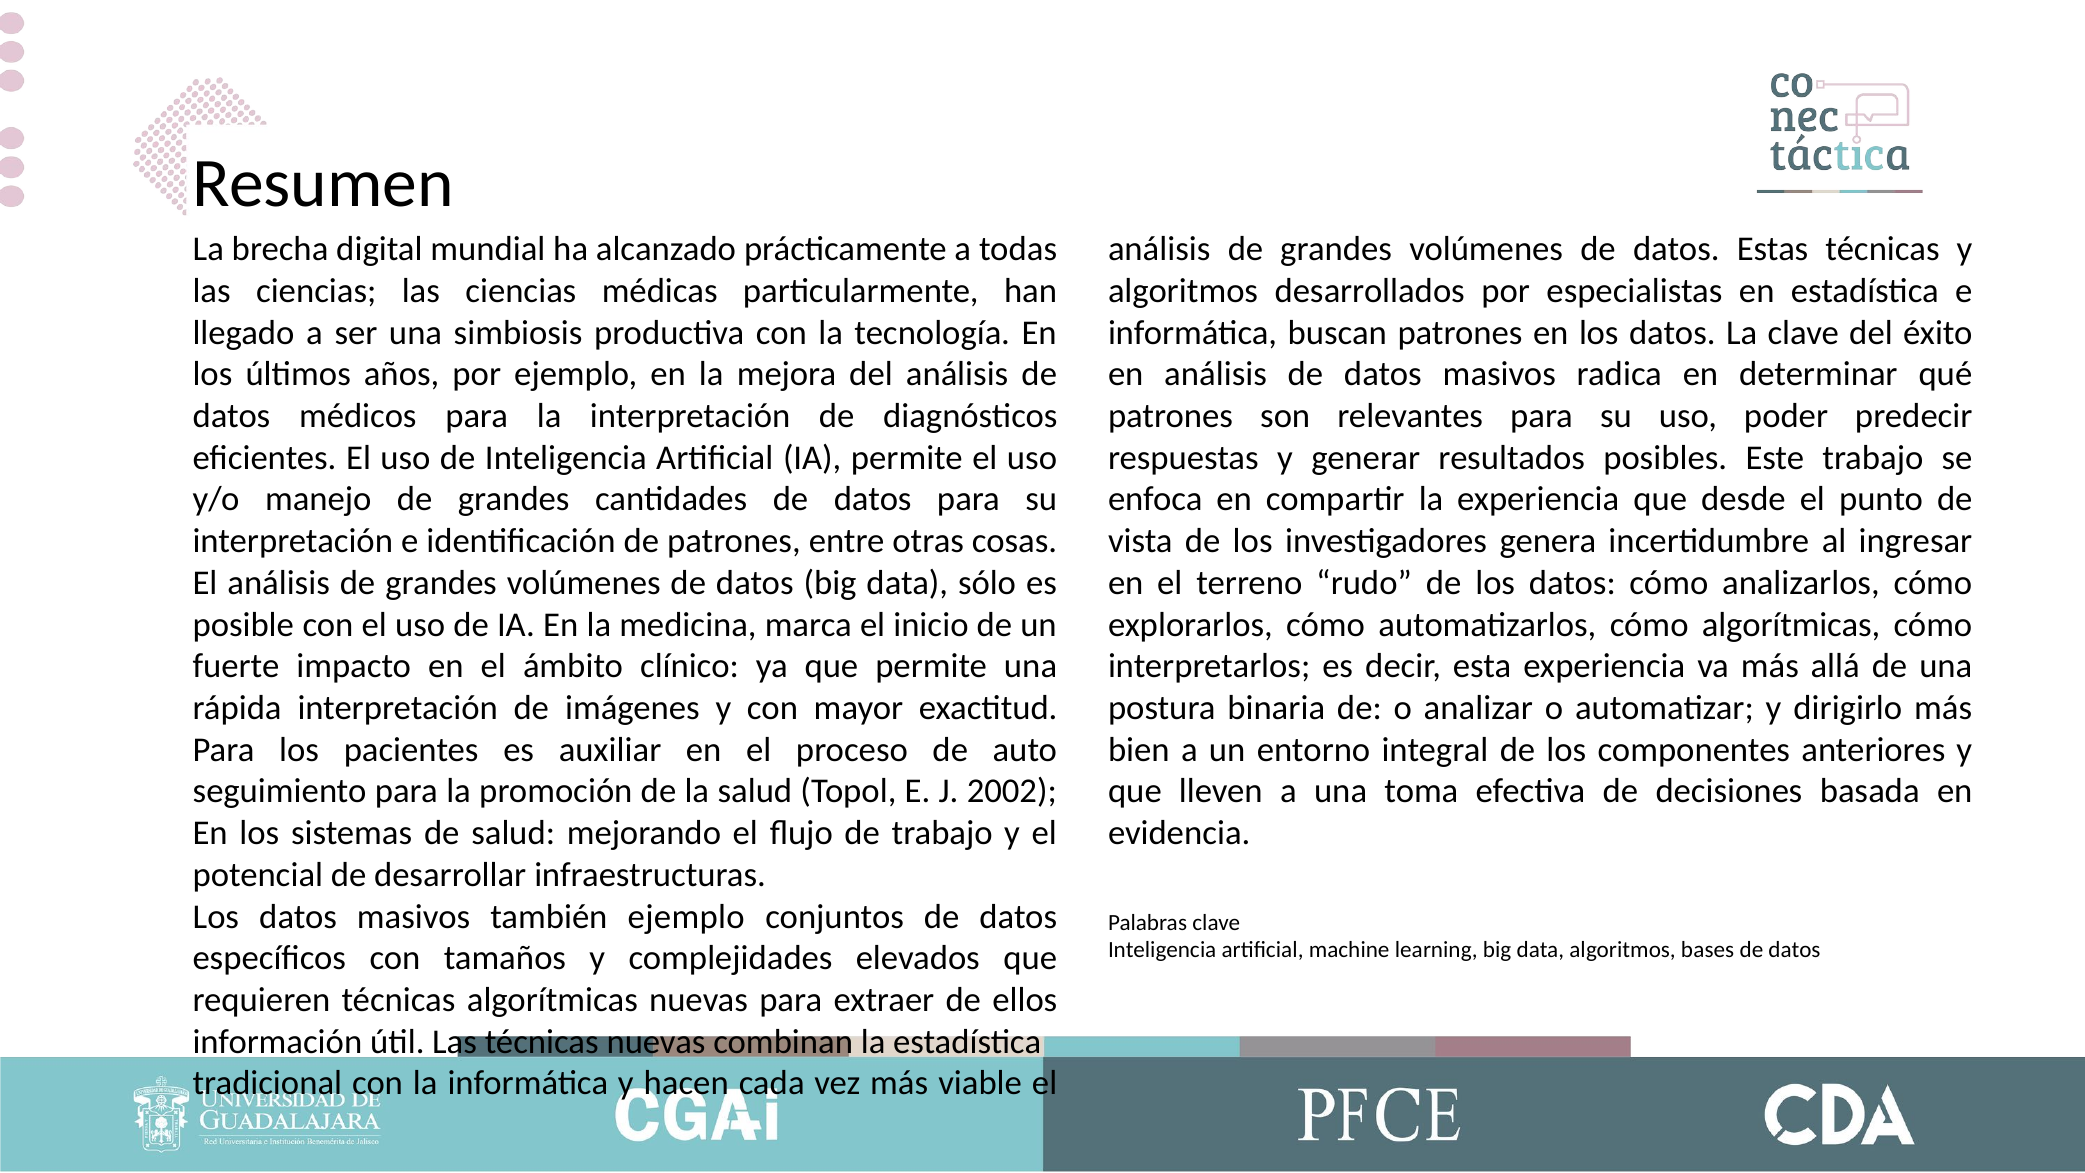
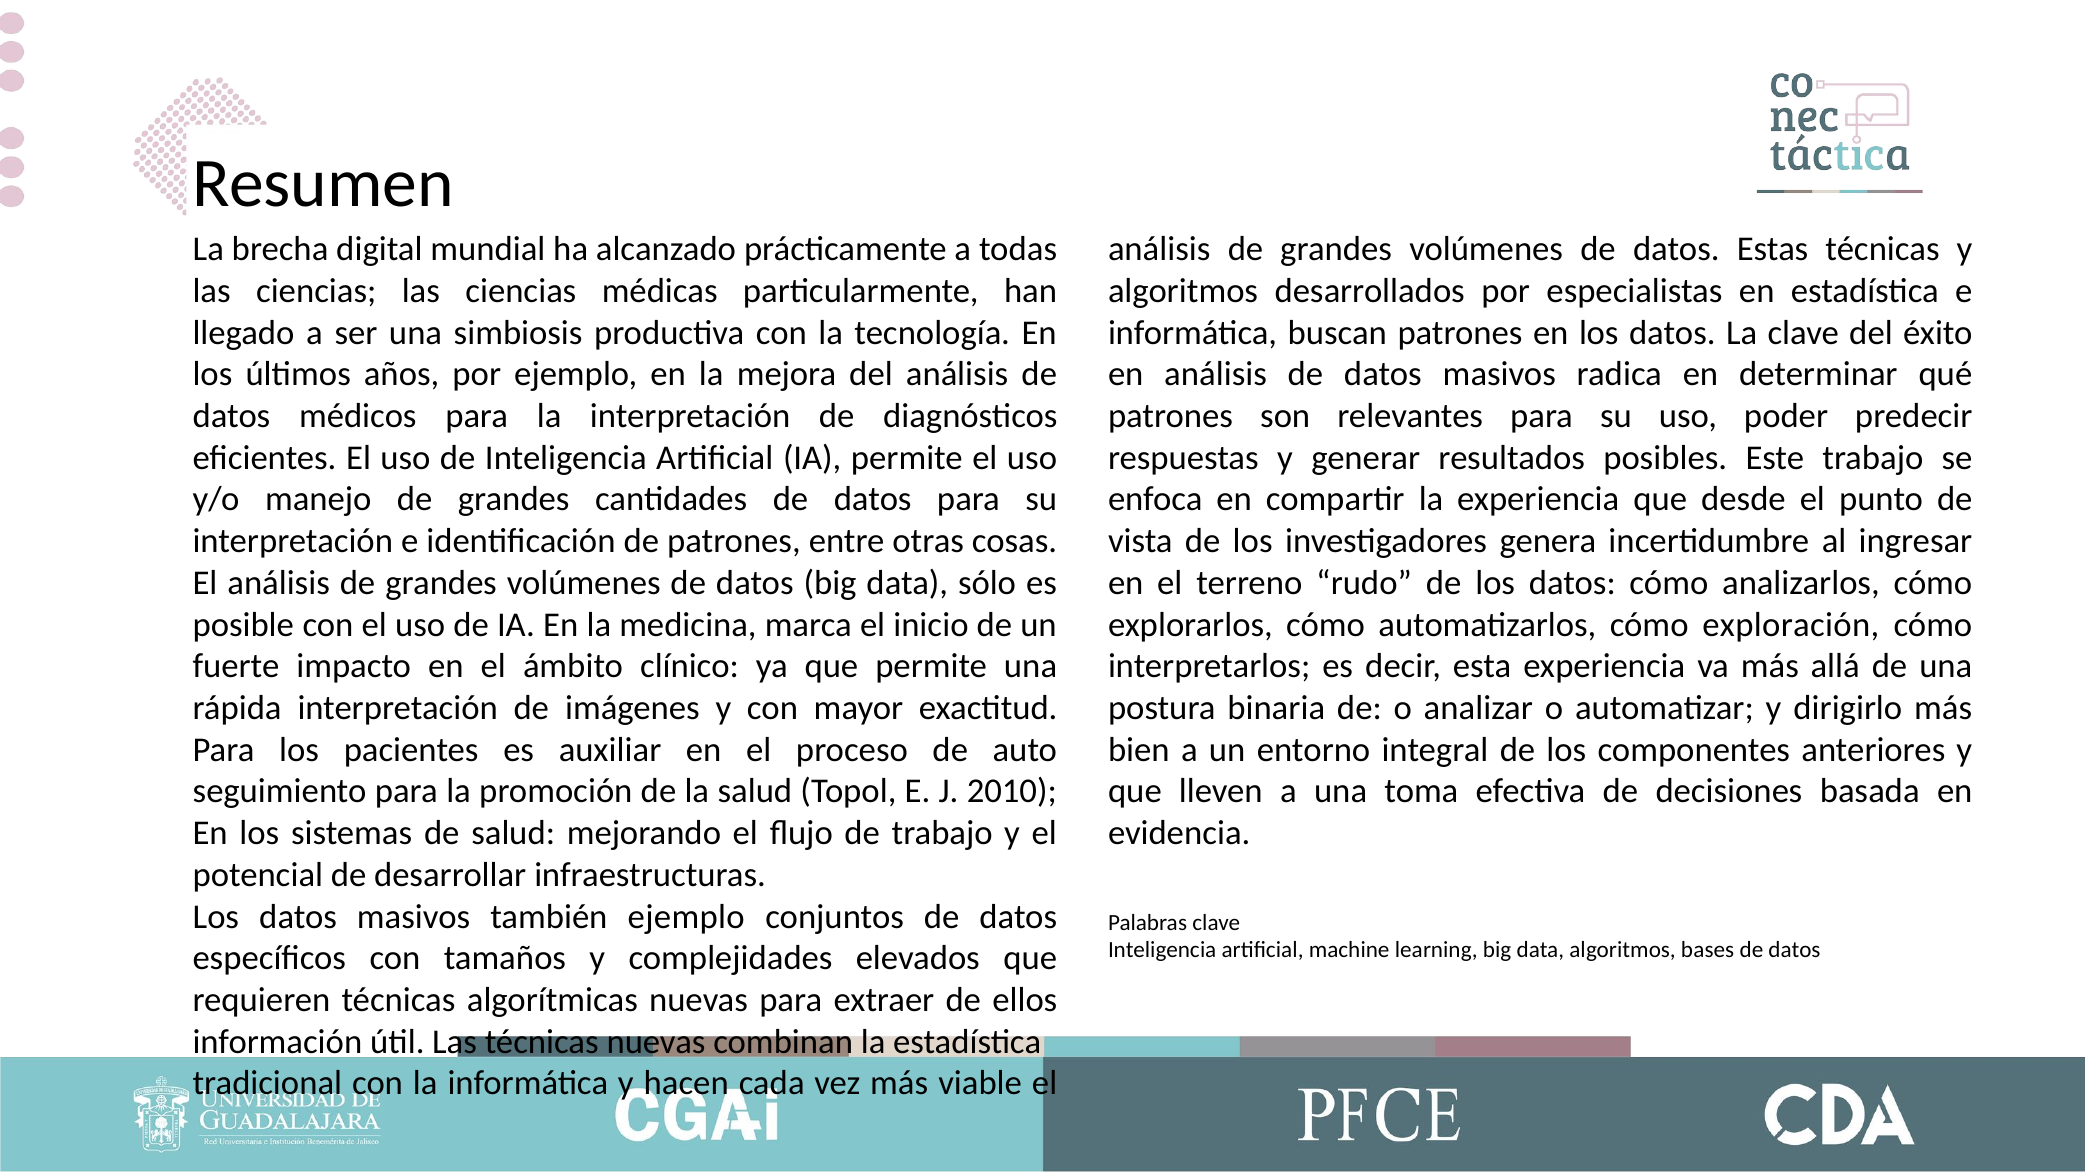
cómo algorítmicas: algorítmicas -> exploración
2002: 2002 -> 2010
